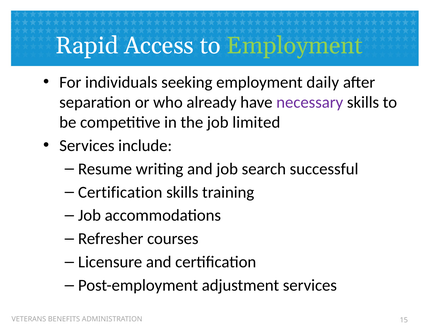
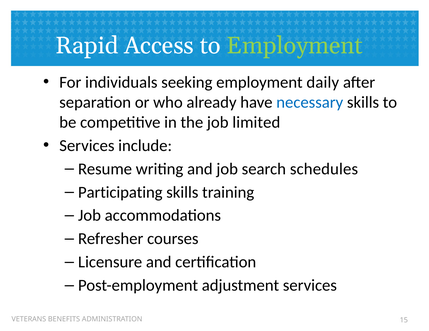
necessary colour: purple -> blue
successful: successful -> schedules
Certification at (120, 192): Certification -> Participating
